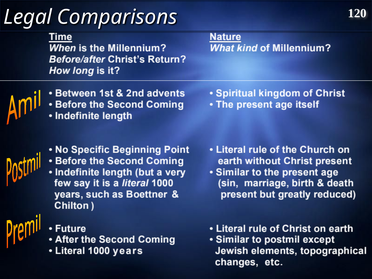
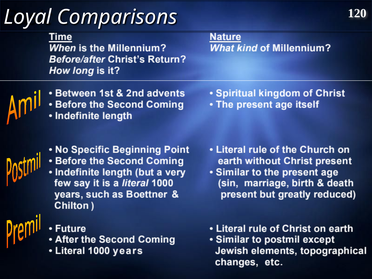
Legal: Legal -> Loyal
